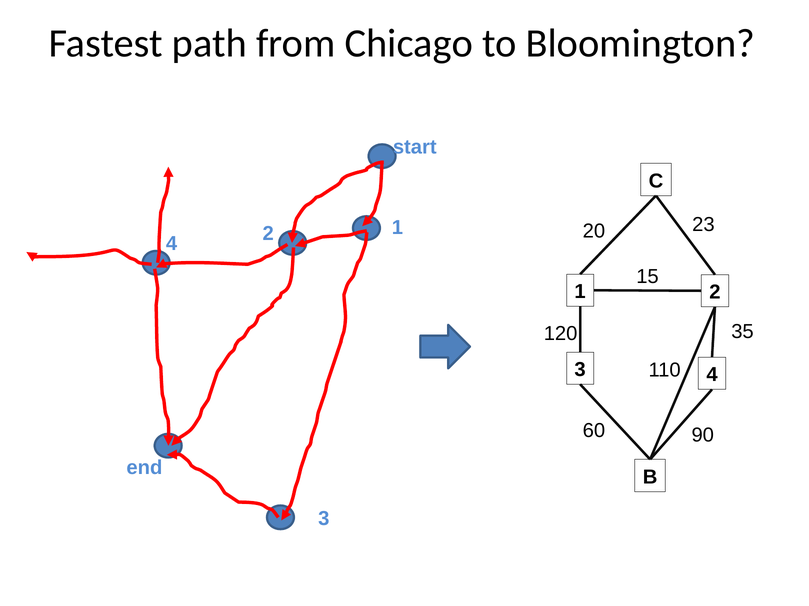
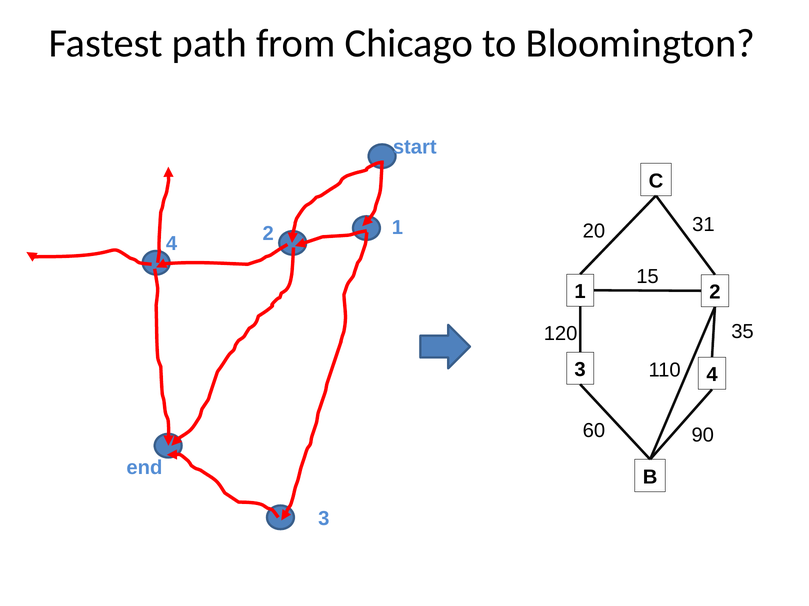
23: 23 -> 31
